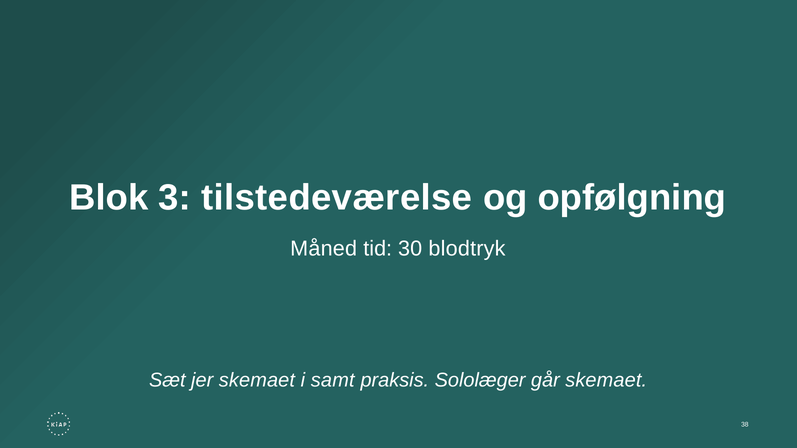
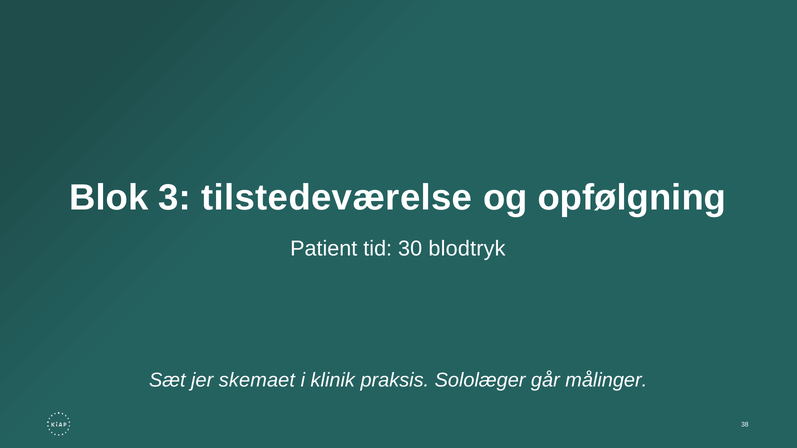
Måned: Måned -> Patient
samt: samt -> klinik
går skemaet: skemaet -> målinger
